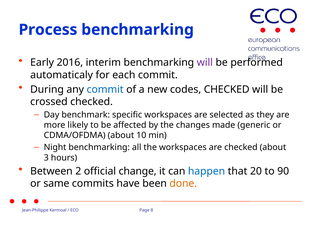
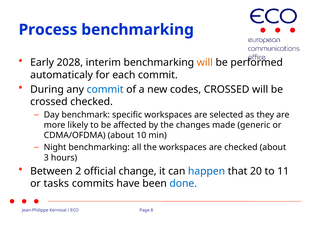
2016: 2016 -> 2028
will at (205, 63) colour: purple -> orange
codes CHECKED: CHECKED -> CROSSED
90: 90 -> 11
same: same -> tasks
done colour: orange -> blue
